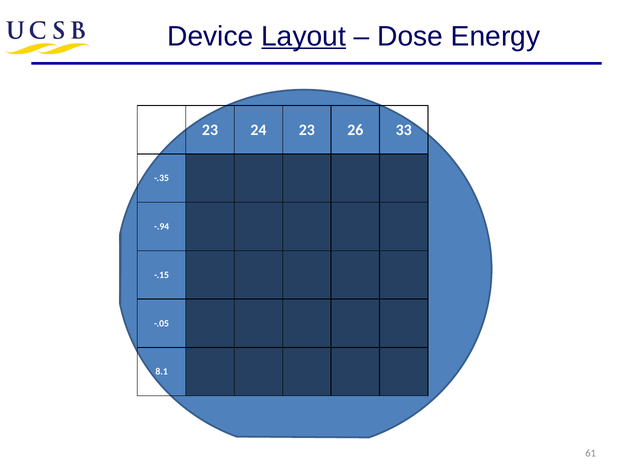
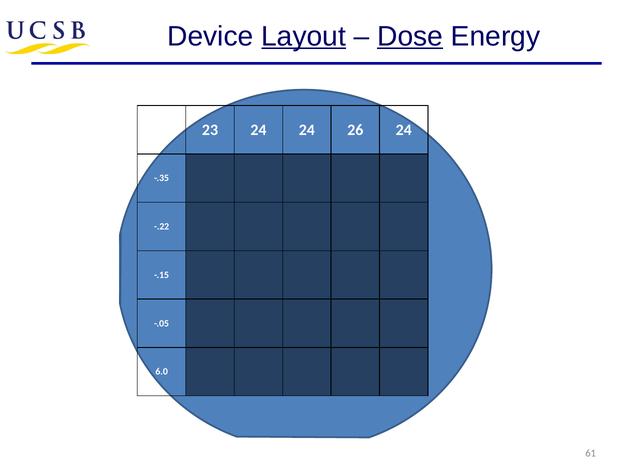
Dose underline: none -> present
24 23: 23 -> 24
26 33: 33 -> 24
-.94: -.94 -> -.22
8.1: 8.1 -> 6.0
